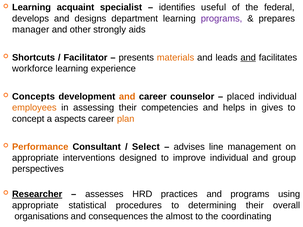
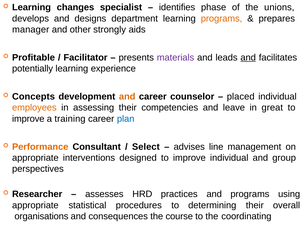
acquaint: acquaint -> changes
useful: useful -> phase
federal: federal -> unions
programs at (222, 19) colour: purple -> orange
Shortcuts: Shortcuts -> Profitable
materials colour: orange -> purple
workforce: workforce -> potentially
helps: helps -> leave
gives: gives -> great
concept at (28, 119): concept -> improve
aspects: aspects -> training
plan colour: orange -> blue
Researcher underline: present -> none
almost: almost -> course
